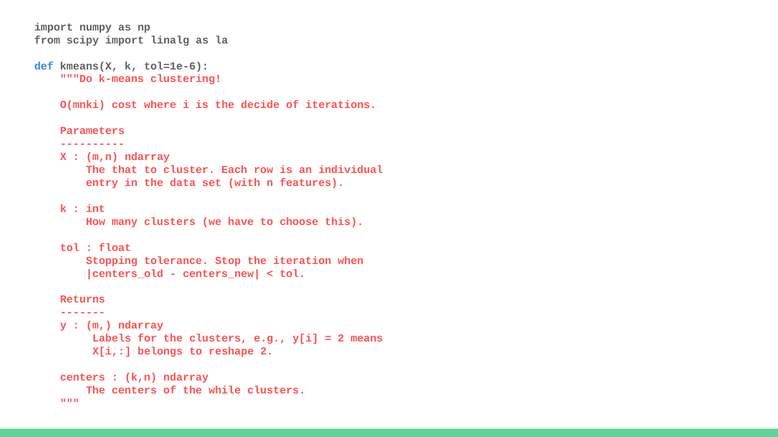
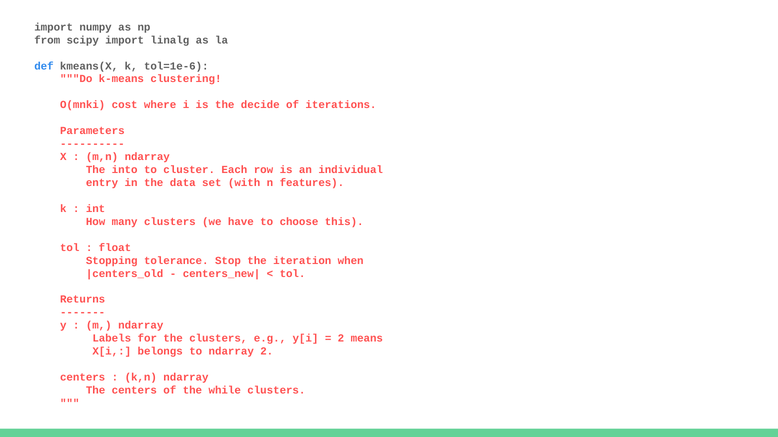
that: that -> into
to reshape: reshape -> ndarray
